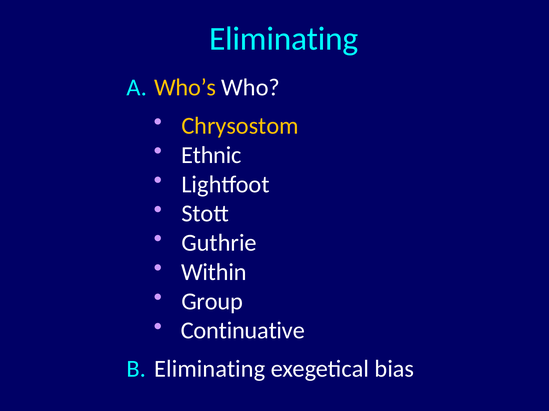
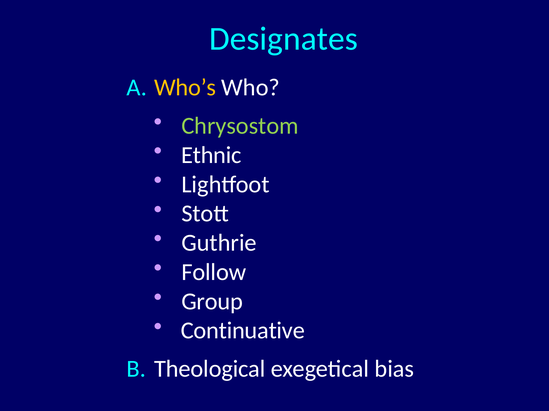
Eliminating at (284, 39): Eliminating -> Designates
Chrysostom colour: yellow -> light green
Within: Within -> Follow
Eliminating at (210, 370): Eliminating -> Theological
